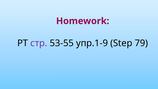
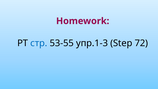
стр colour: purple -> blue
упр.1-9: упр.1-9 -> упр.1-3
79: 79 -> 72
